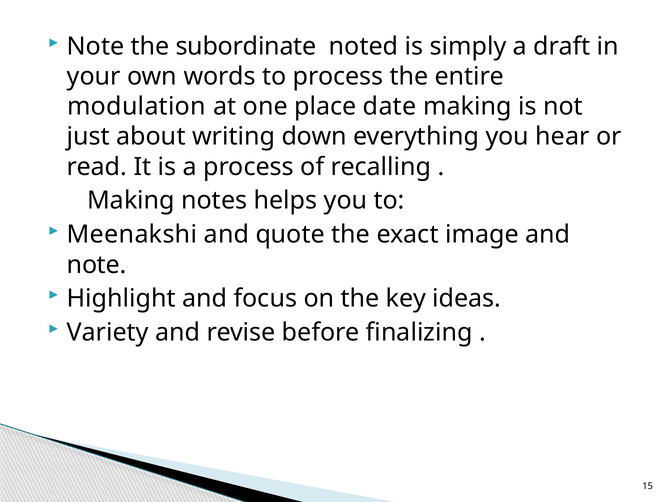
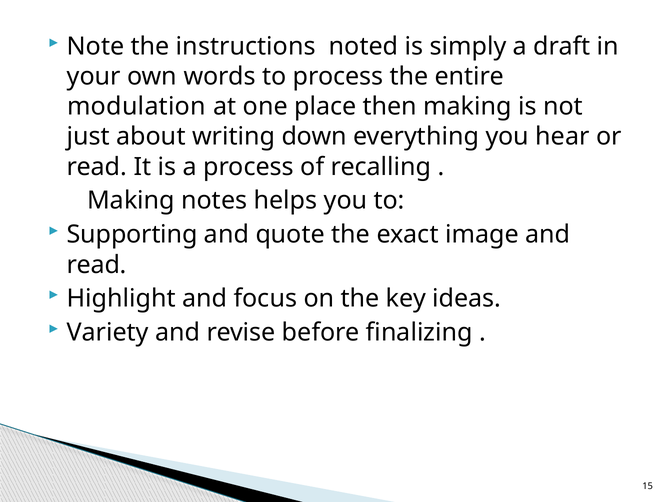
subordinate: subordinate -> instructions
date: date -> then
Meenakshi: Meenakshi -> Supporting
note at (97, 265): note -> read
